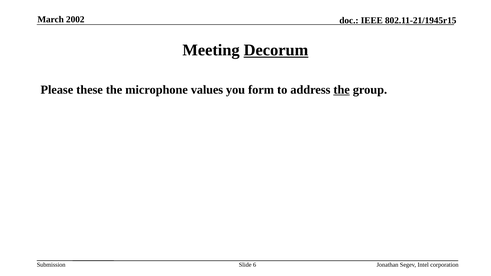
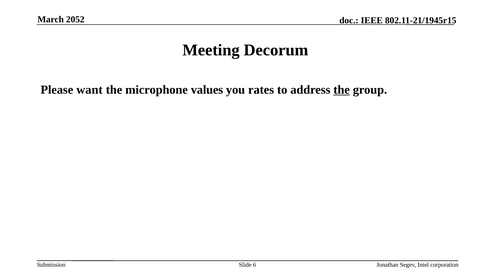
2002: 2002 -> 2052
Decorum underline: present -> none
these: these -> want
form: form -> rates
